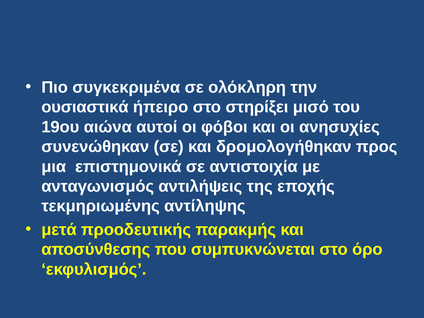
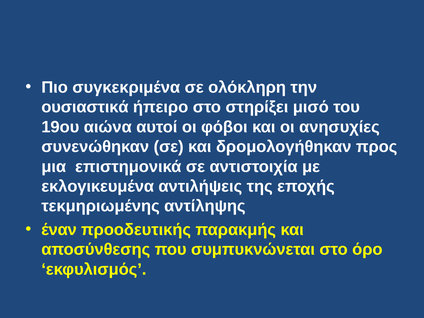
ανταγωνισμός: ανταγωνισμός -> εκλογικευμένα
μετά: μετά -> έναν
